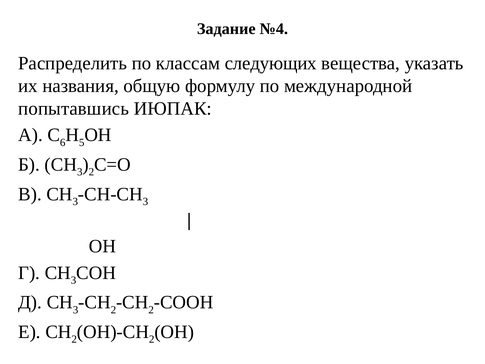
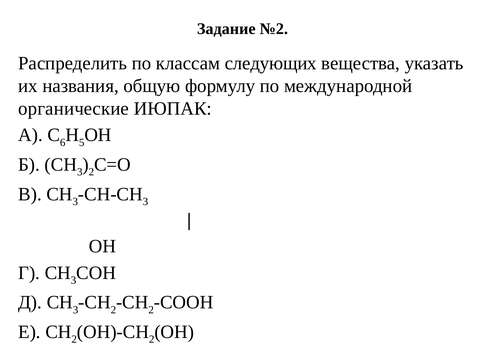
№4: №4 -> №2
попытавшись: попытавшись -> органические
